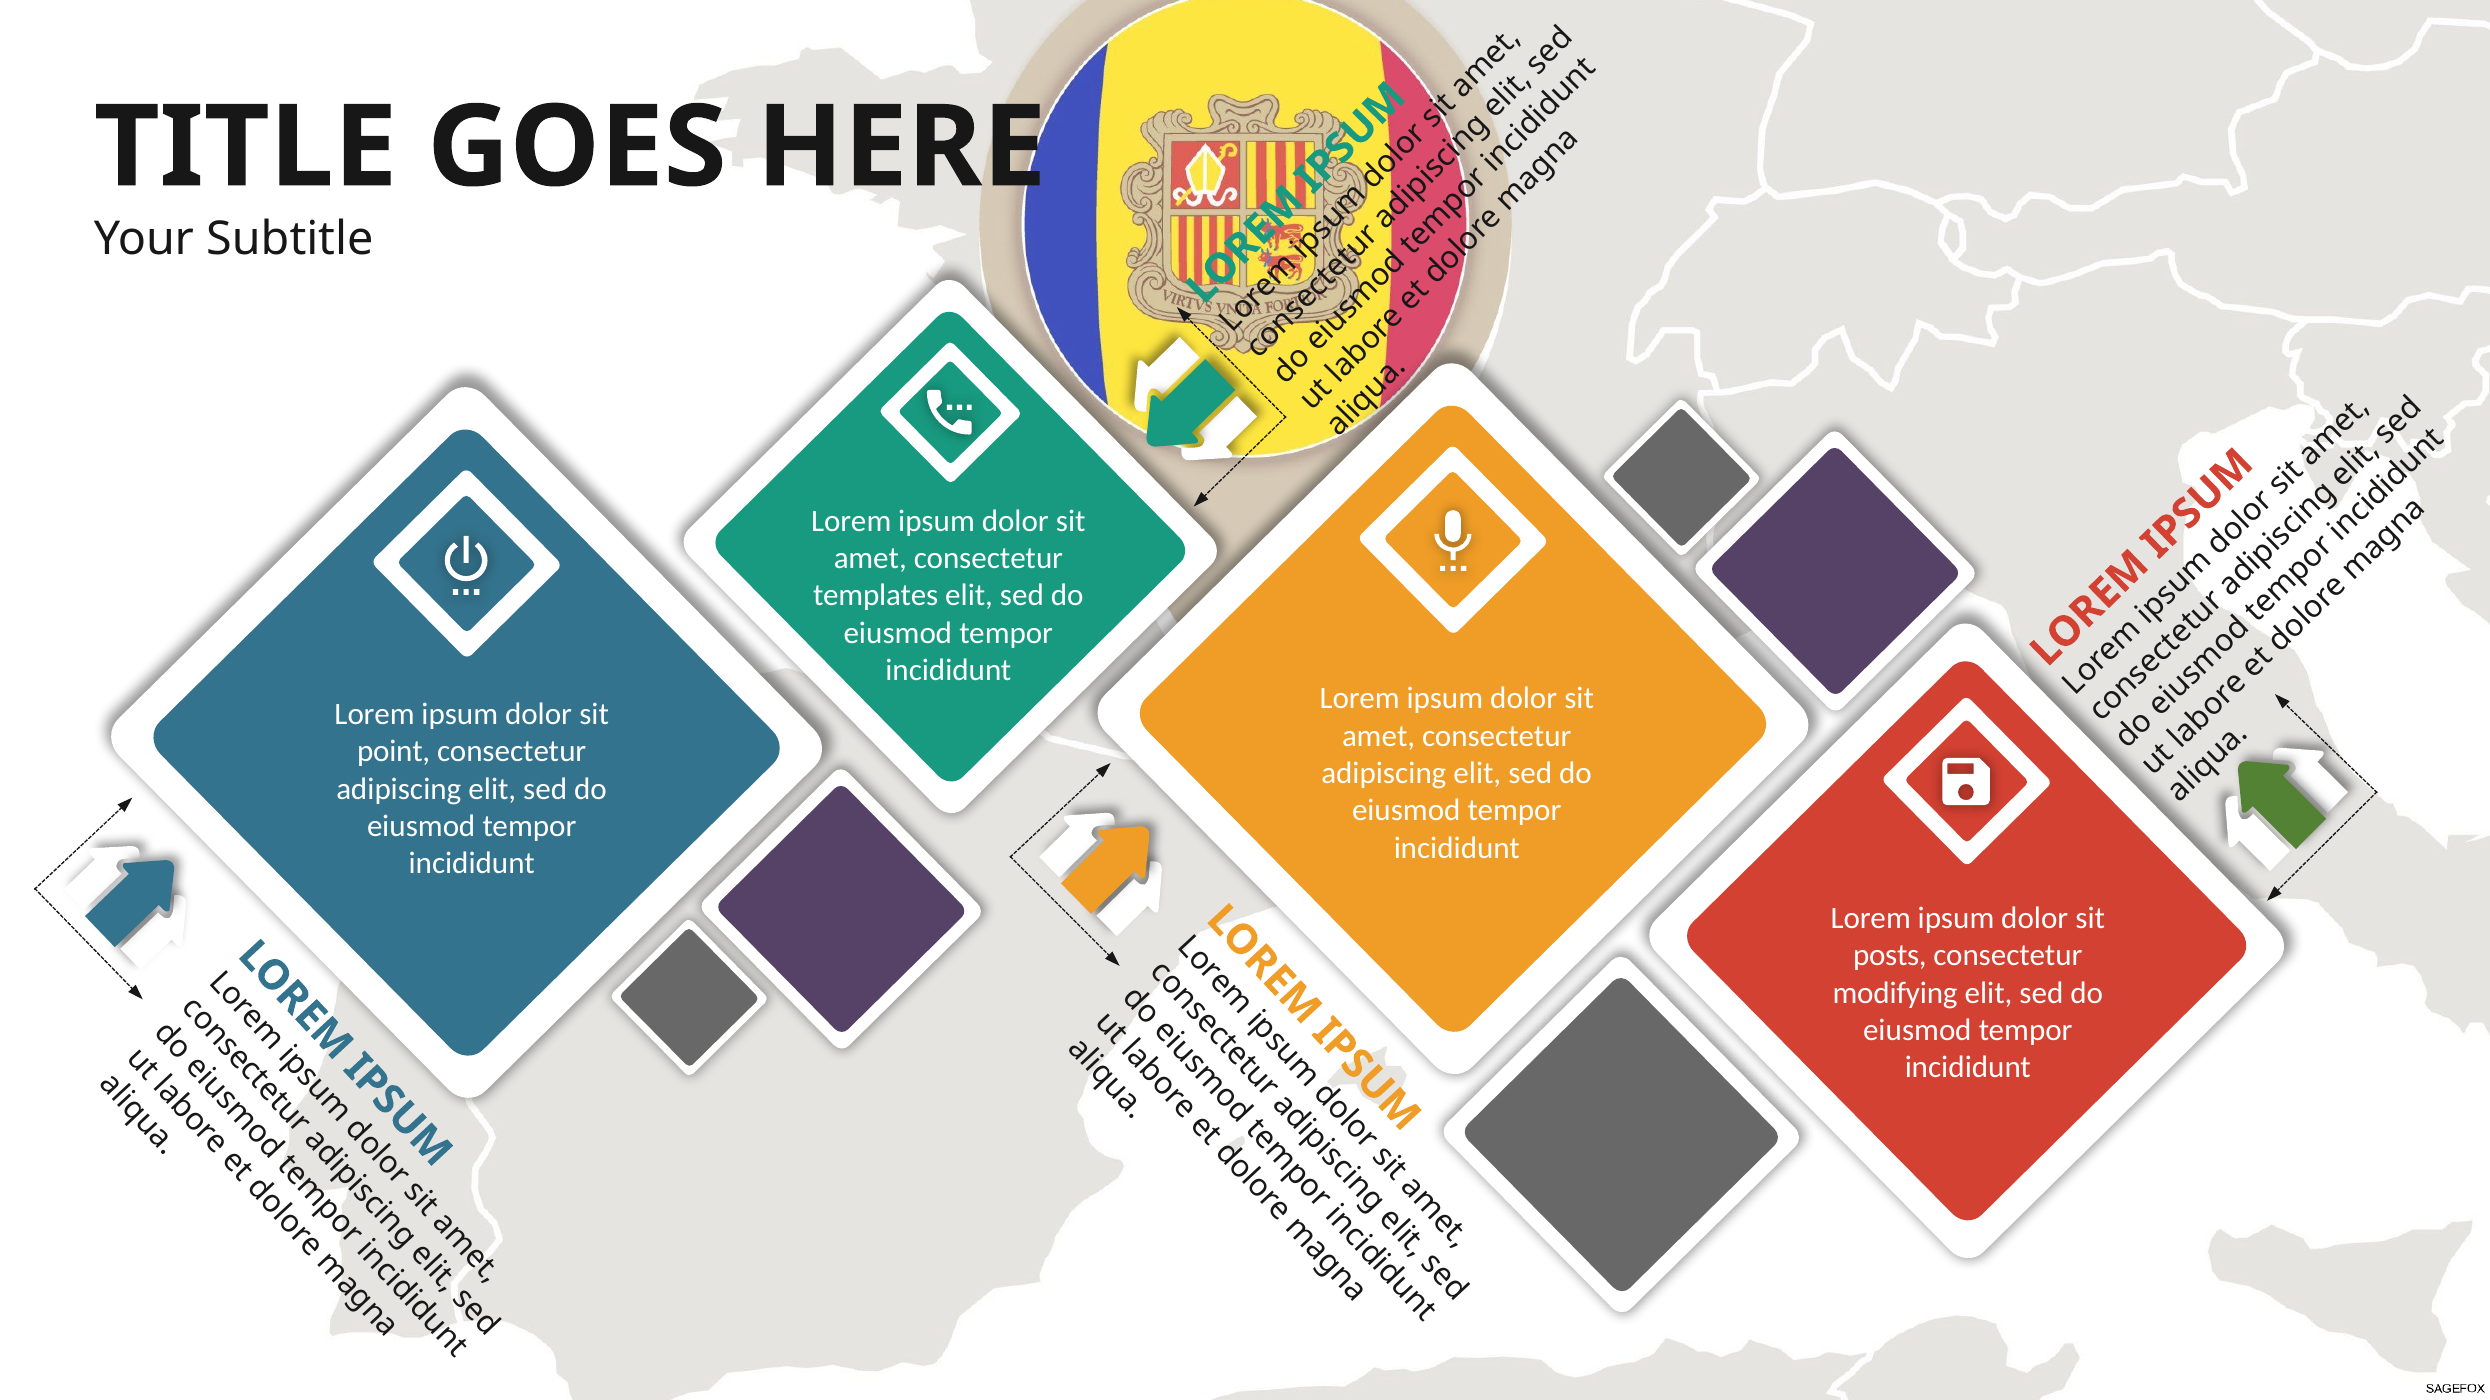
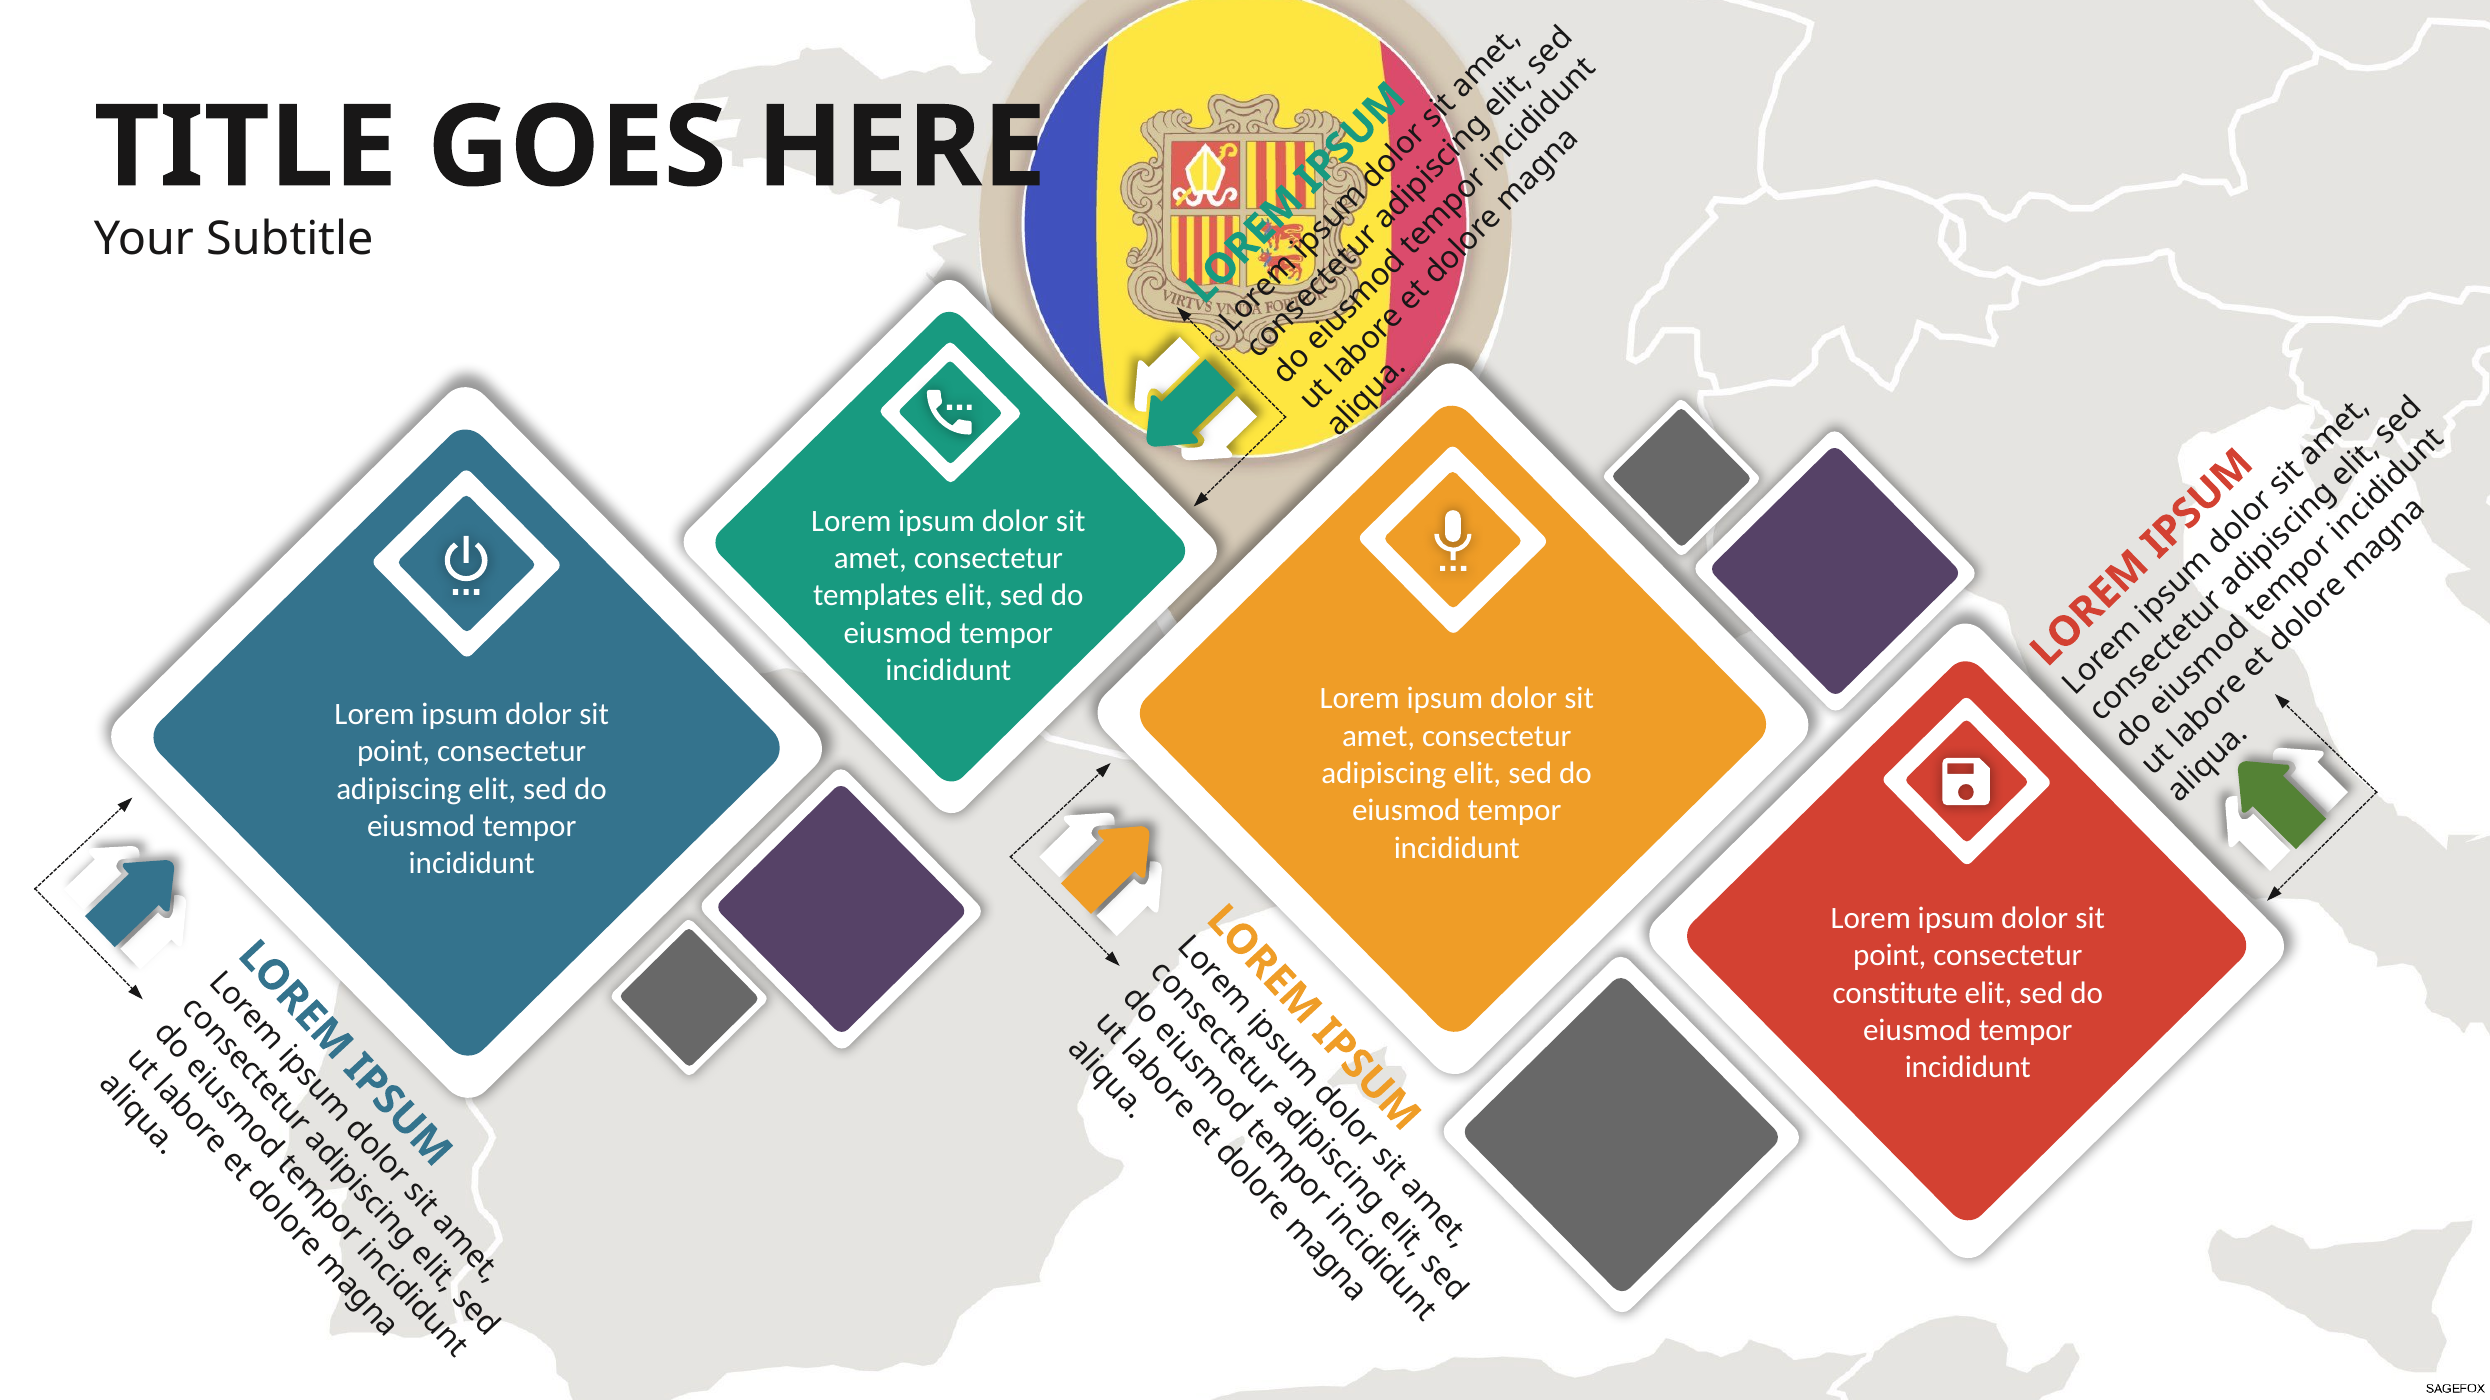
posts at (1890, 956): posts -> point
modifying: modifying -> constitute
